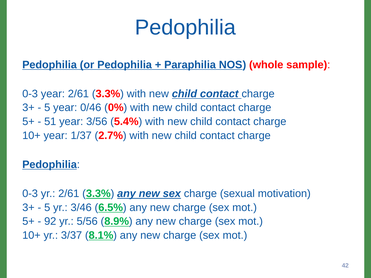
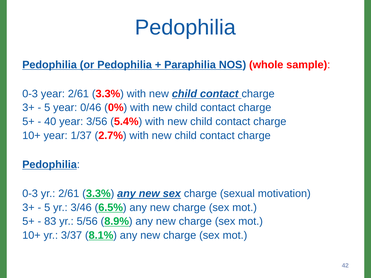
51: 51 -> 40
92: 92 -> 83
